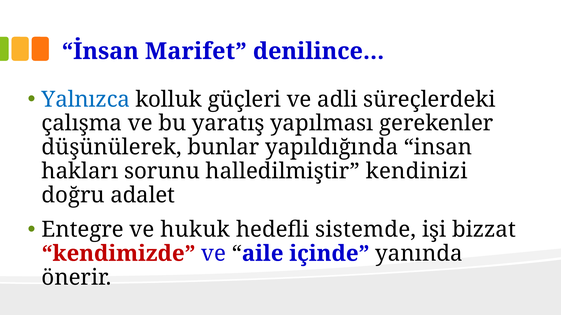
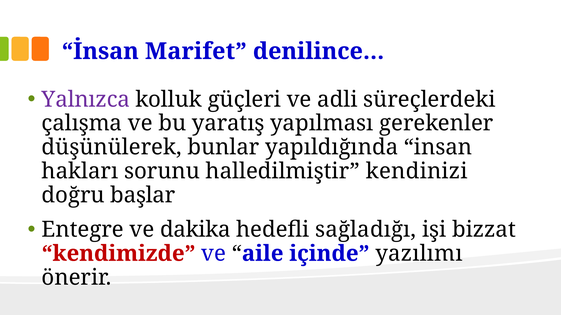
Yalnızca colour: blue -> purple
adalet: adalet -> başlar
hukuk: hukuk -> dakika
sistemde: sistemde -> sağladığı
yanında: yanında -> yazılımı
